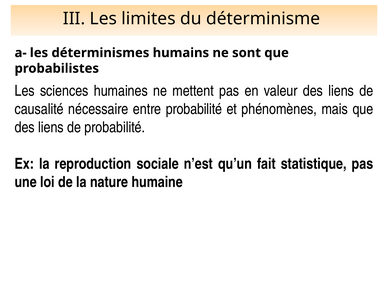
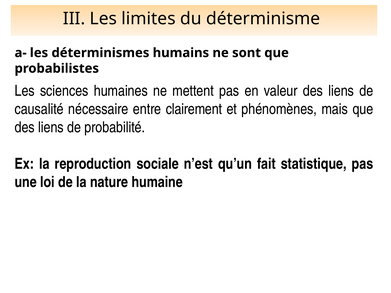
entre probabilité: probabilité -> clairement
